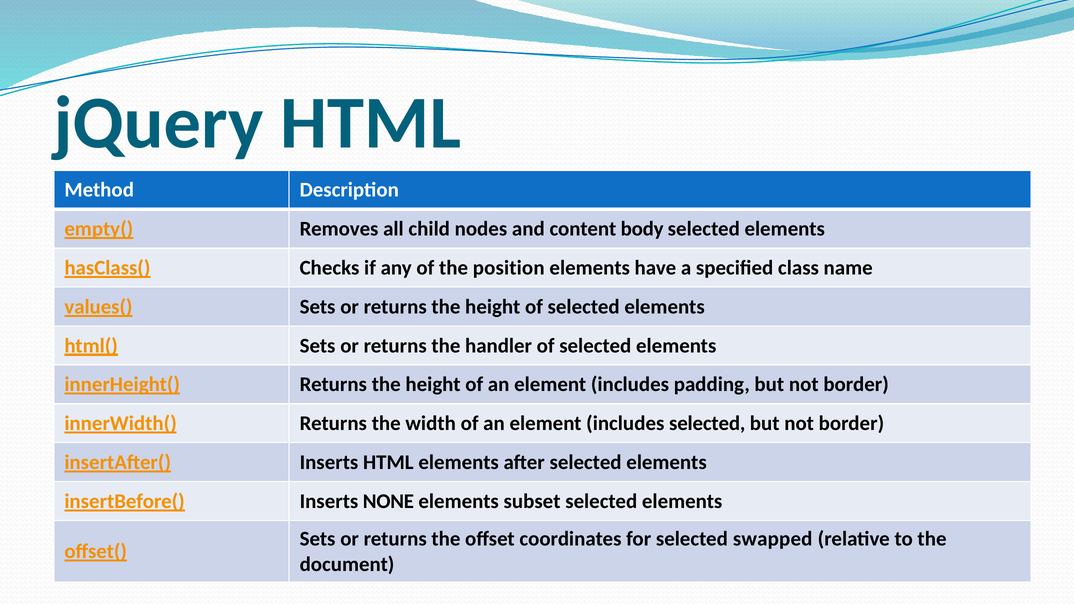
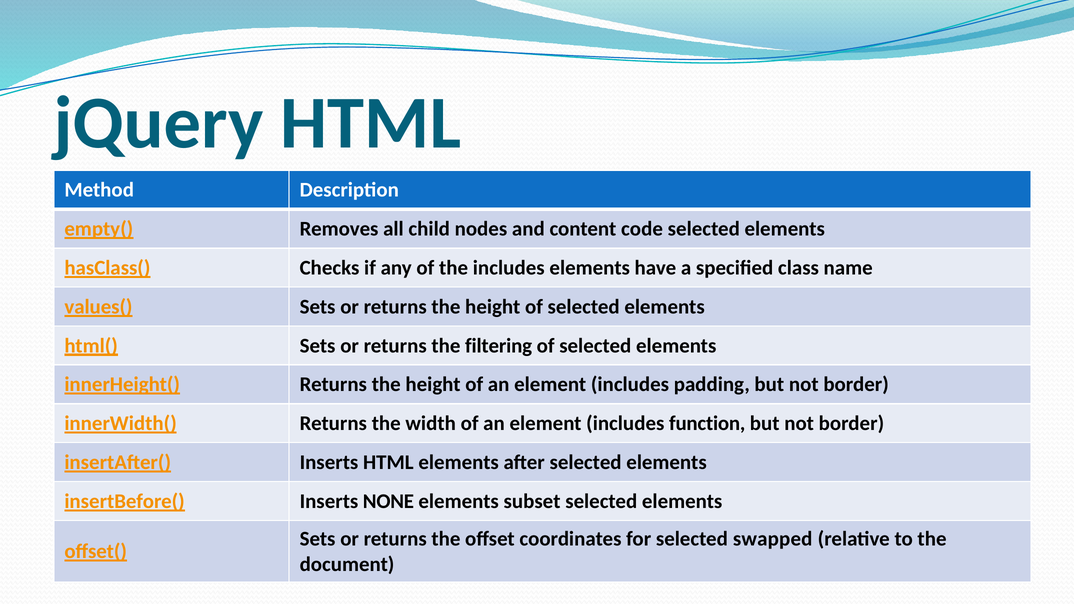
body: body -> code
the position: position -> includes
handler: handler -> filtering
includes selected: selected -> function
